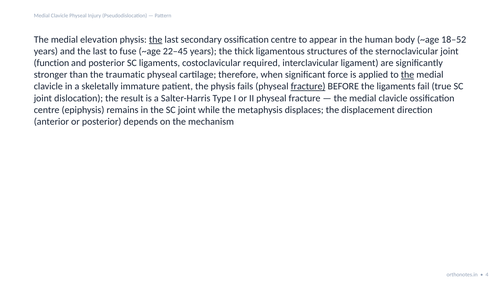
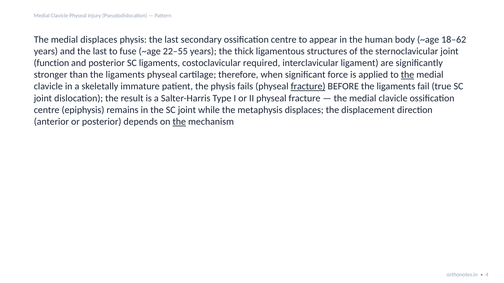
medial elevation: elevation -> displaces
the at (156, 40) underline: present -> none
18–52: 18–52 -> 18–62
22–45: 22–45 -> 22–55
than the traumatic: traumatic -> ligaments
the at (179, 122) underline: none -> present
